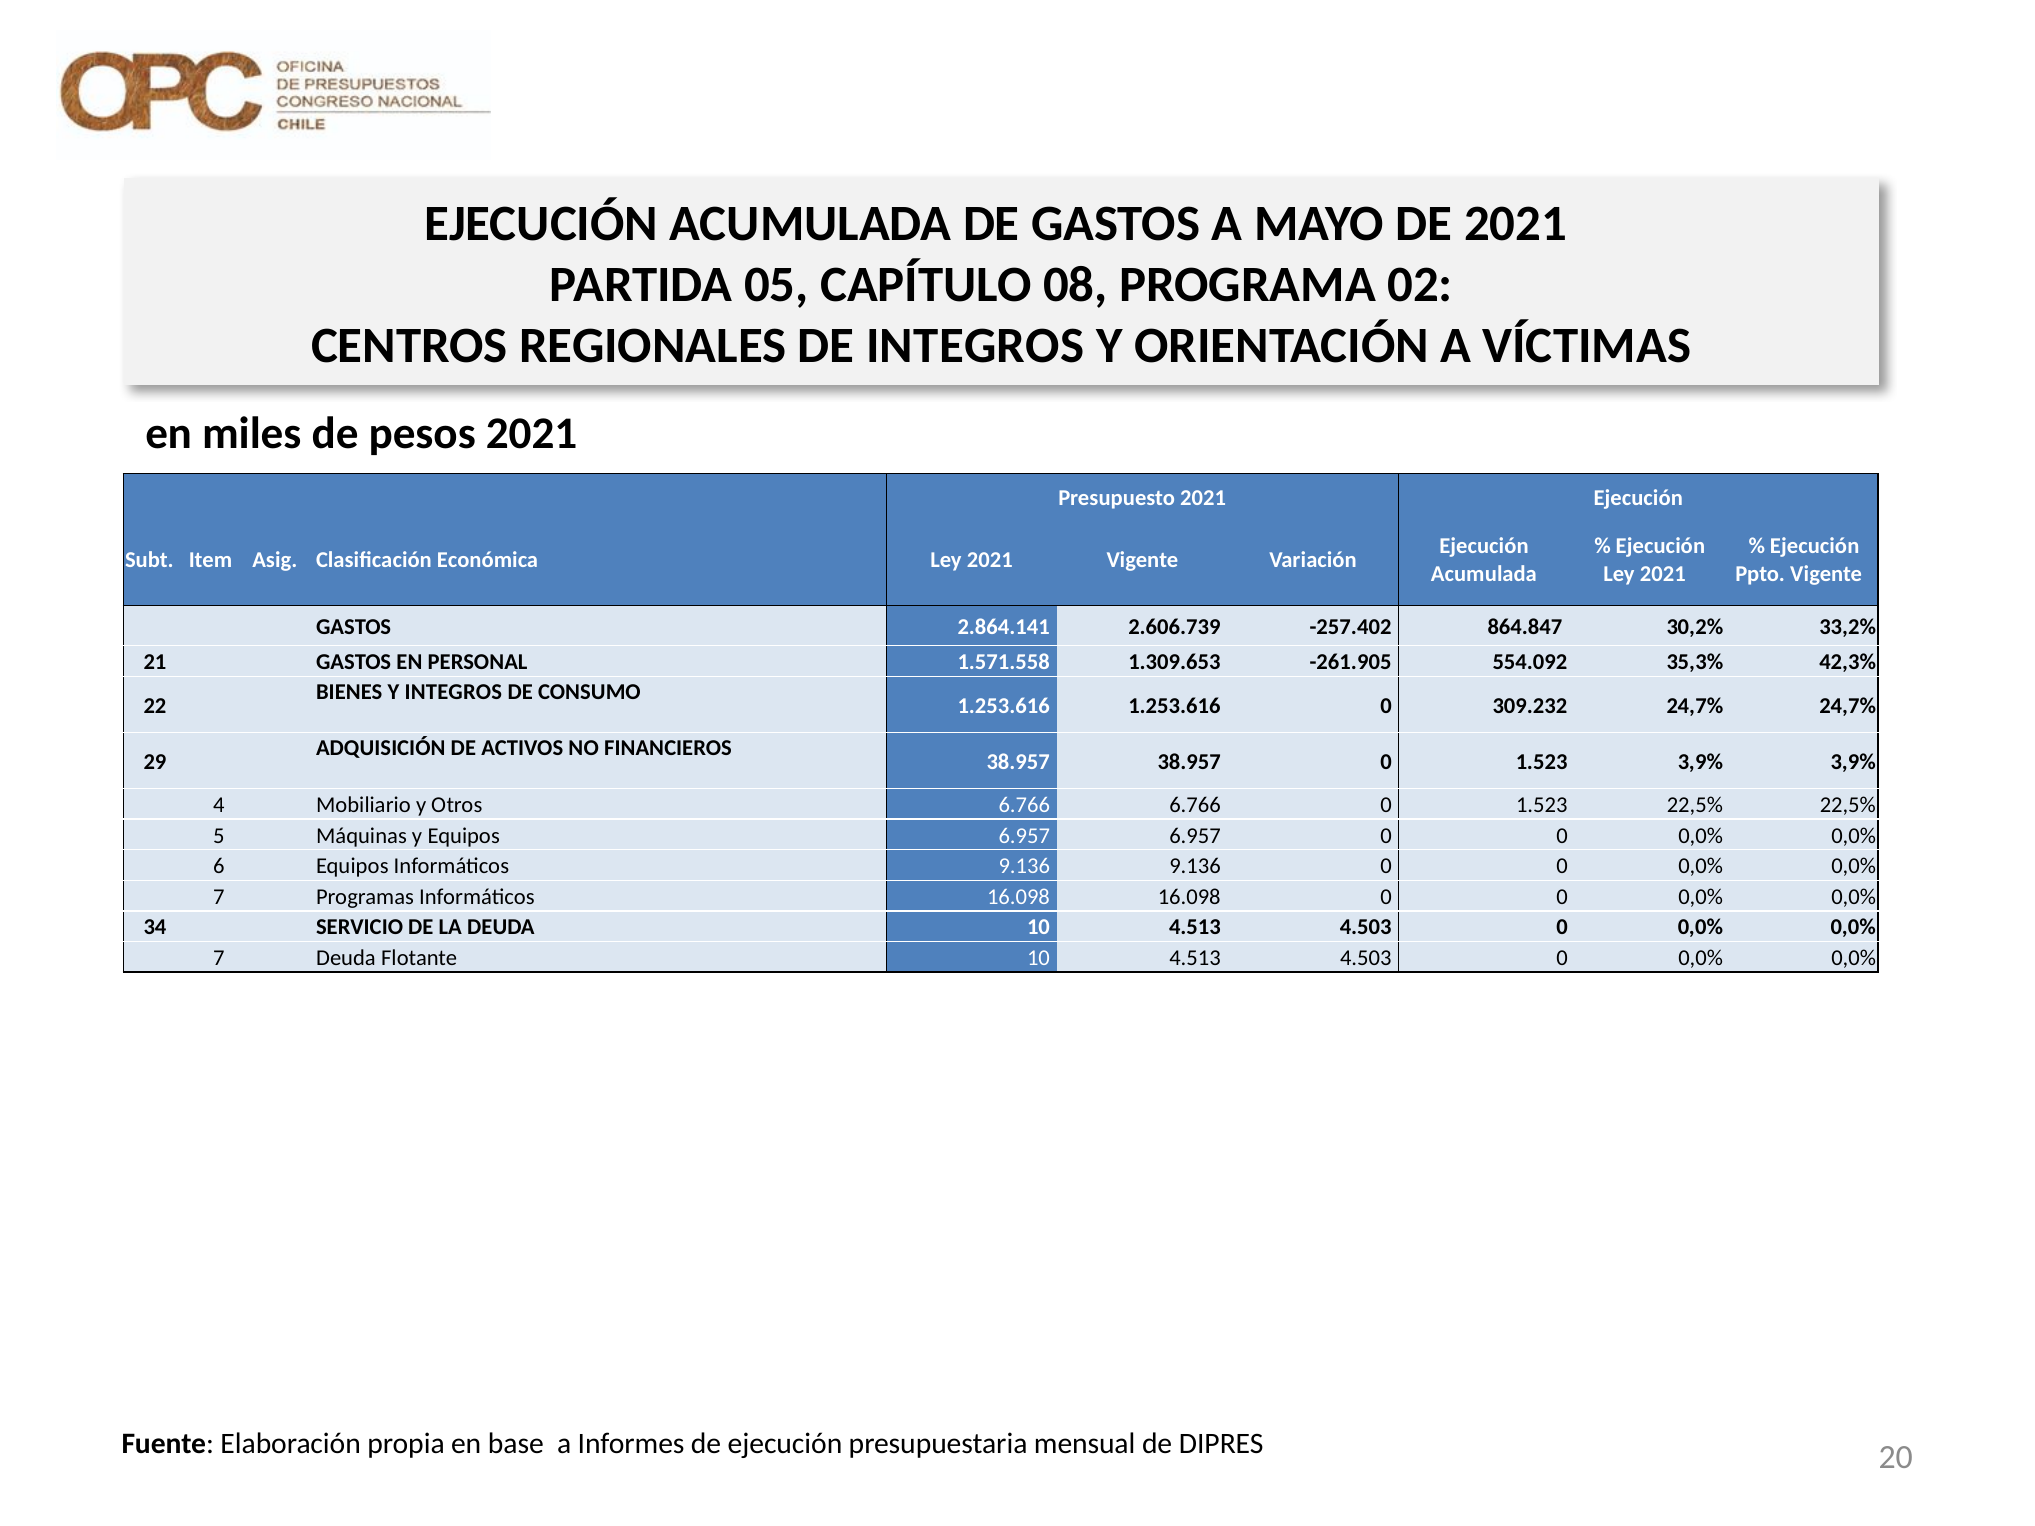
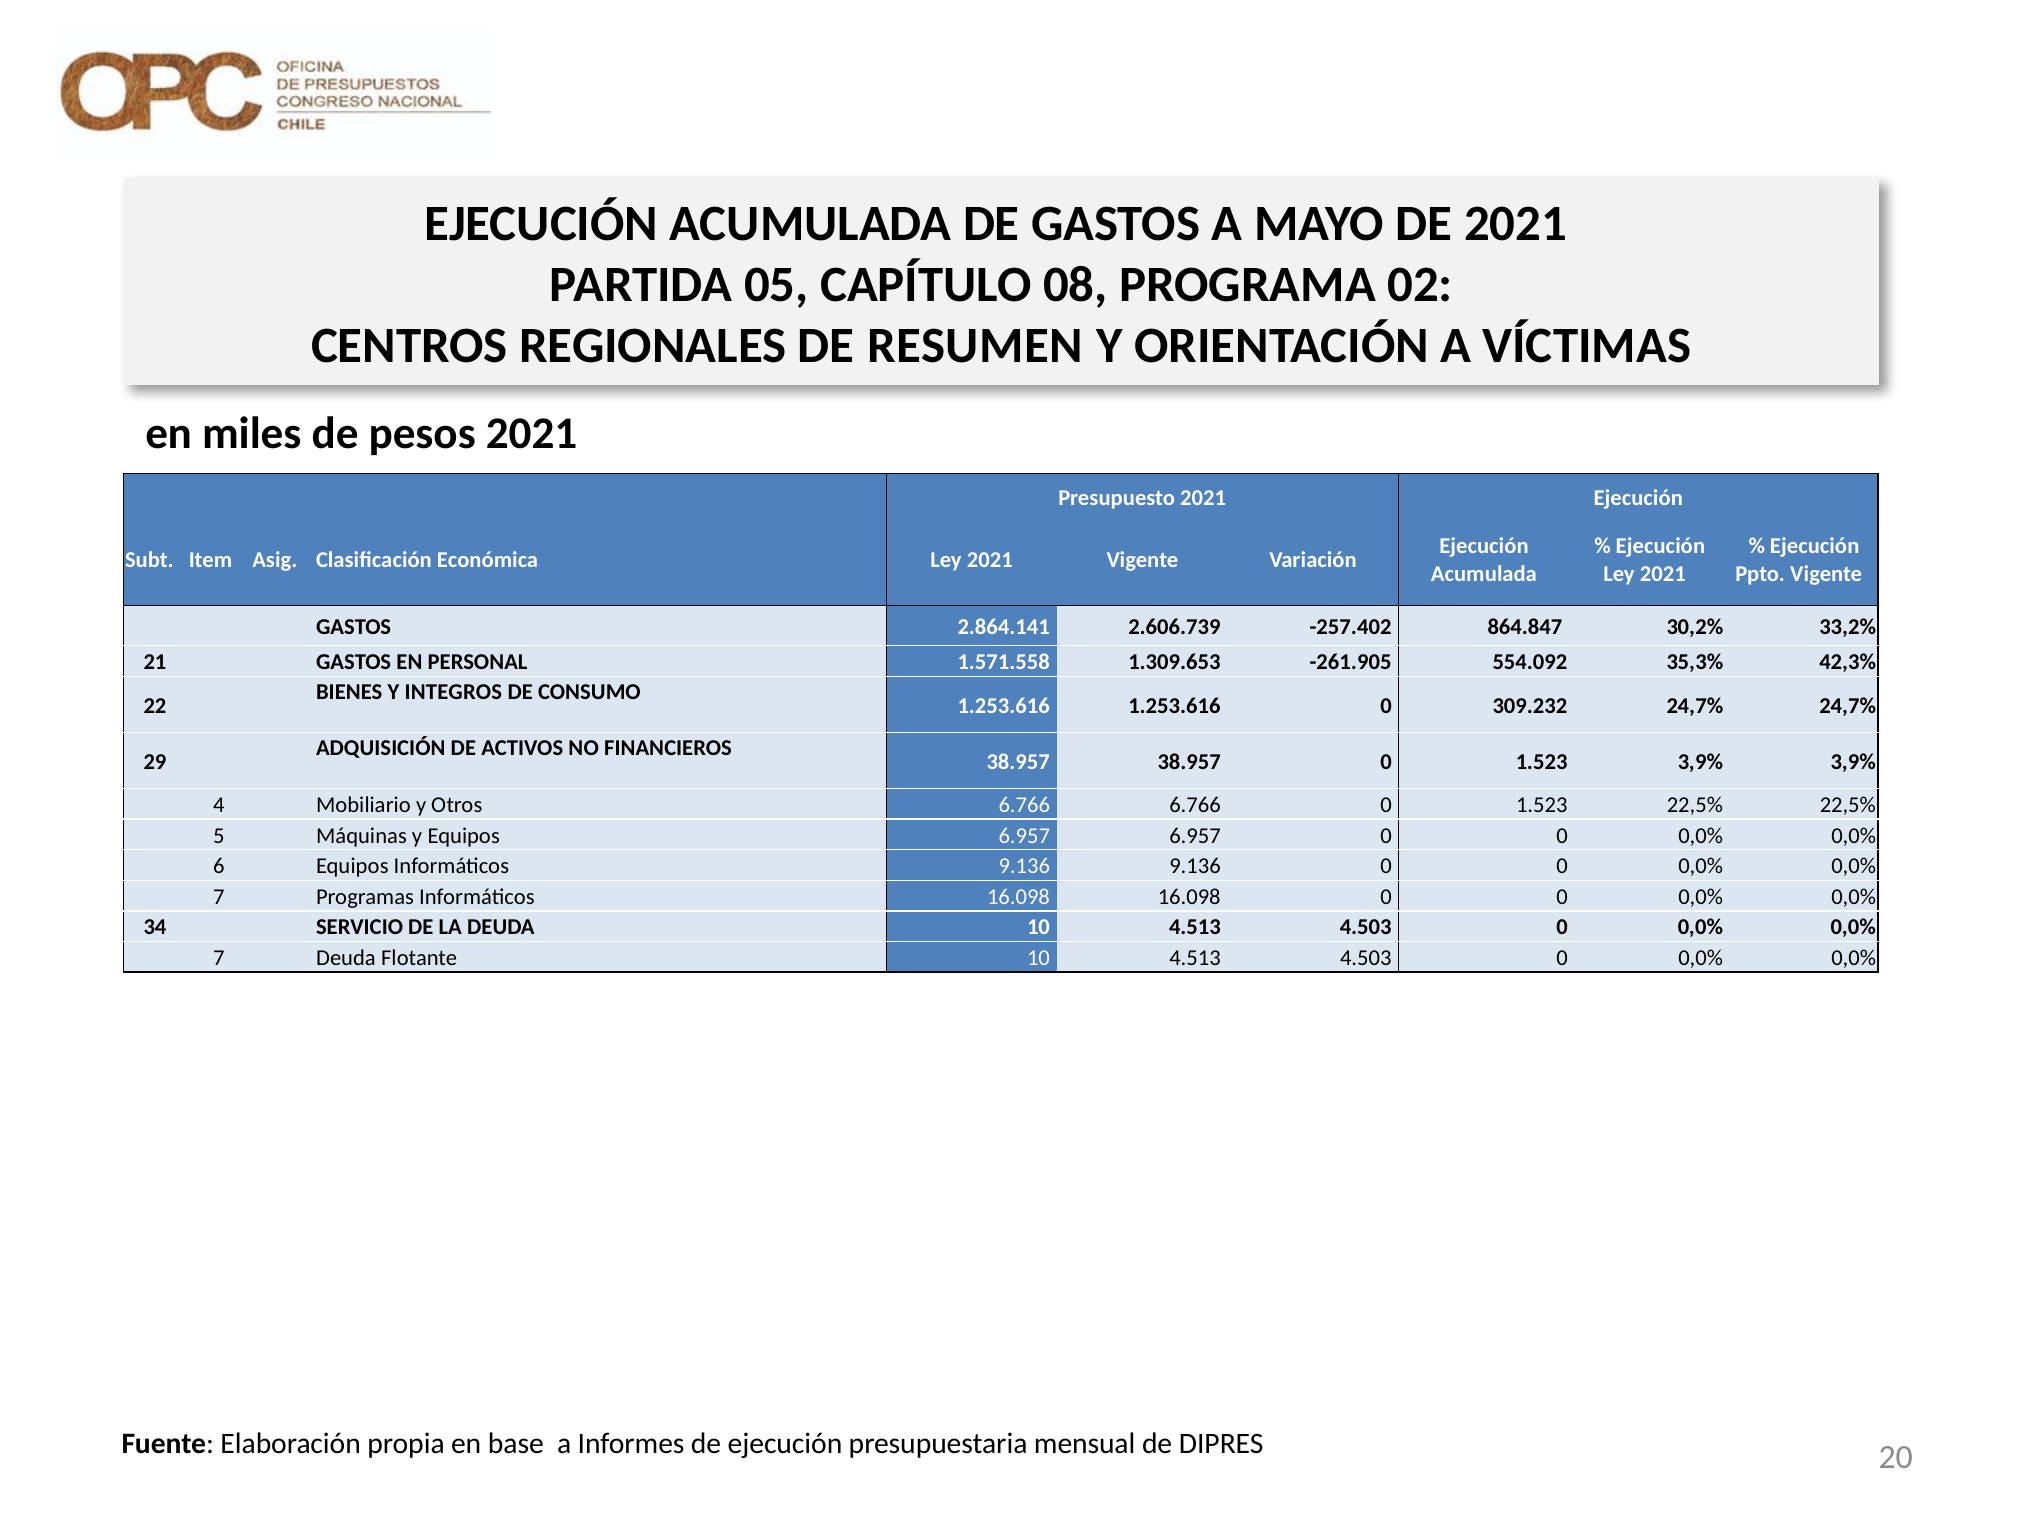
DE INTEGROS: INTEGROS -> RESUMEN
